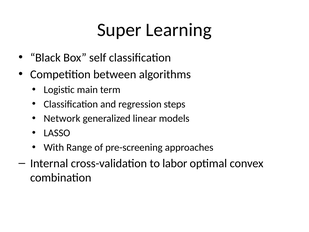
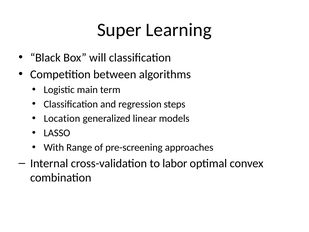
self: self -> will
Network: Network -> Location
